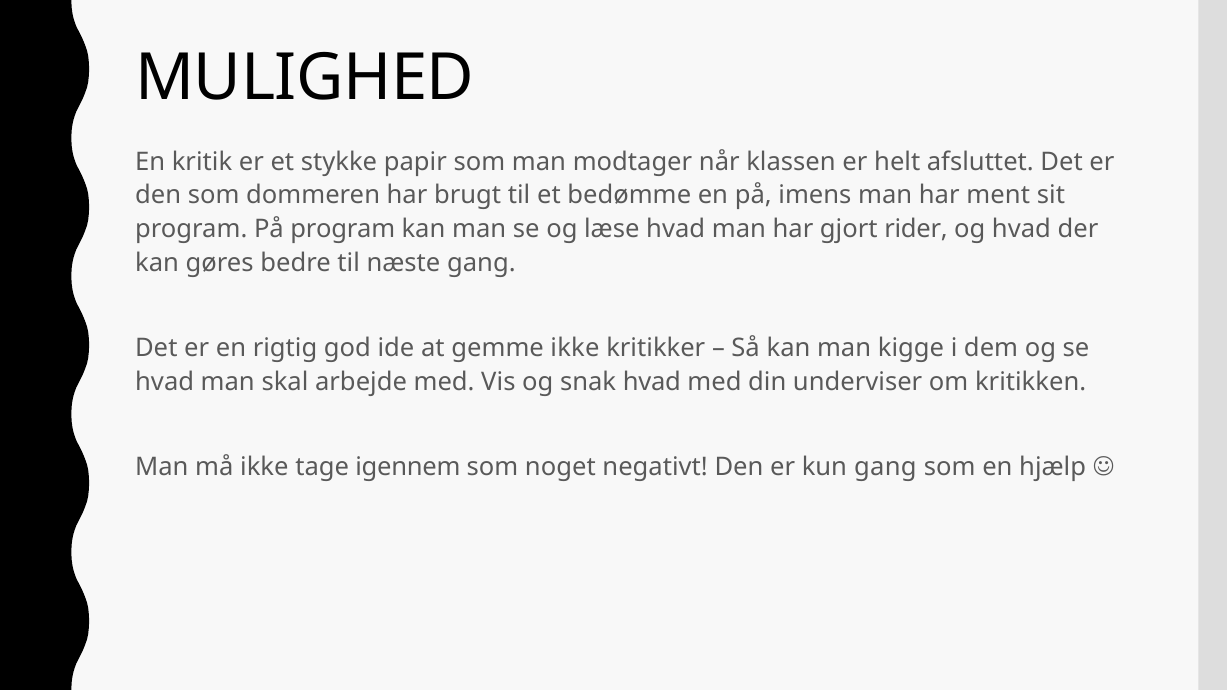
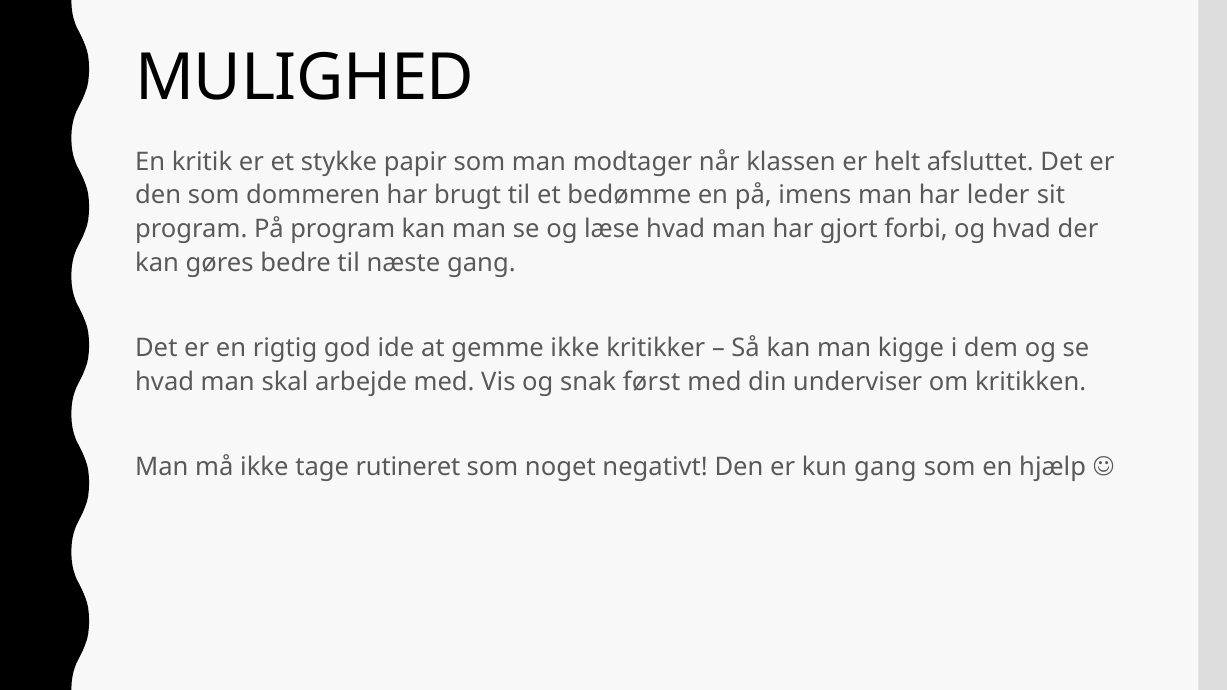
ment: ment -> leder
rider: rider -> forbi
snak hvad: hvad -> først
igennem: igennem -> rutineret
